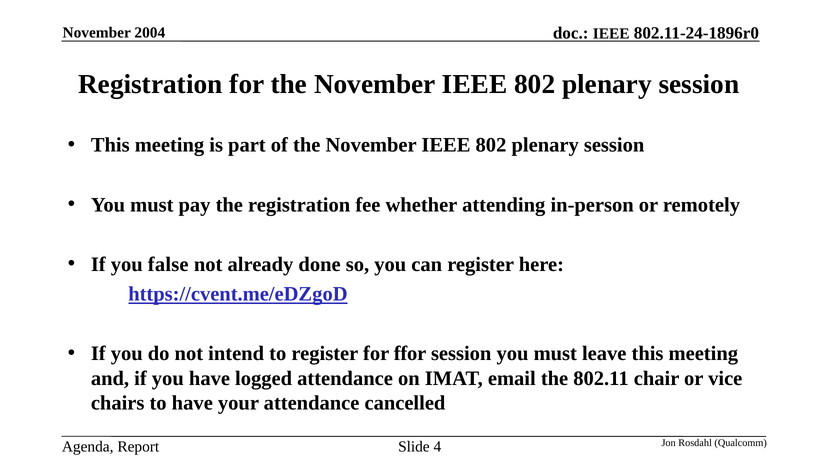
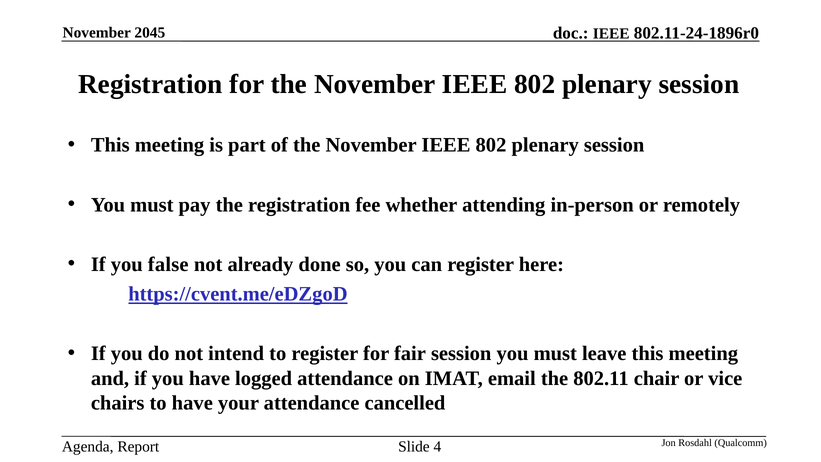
2004: 2004 -> 2045
ffor: ffor -> fair
